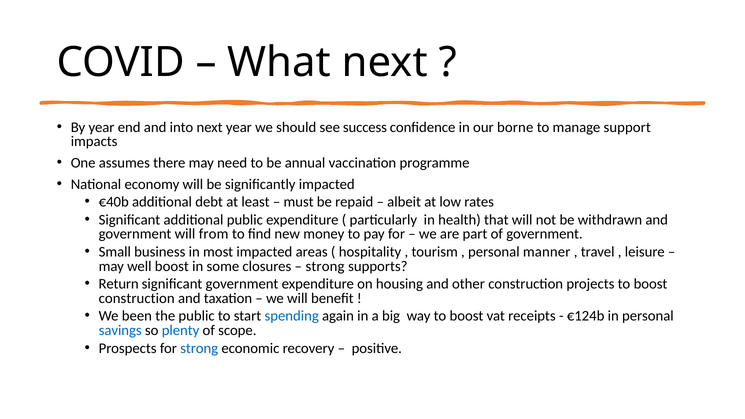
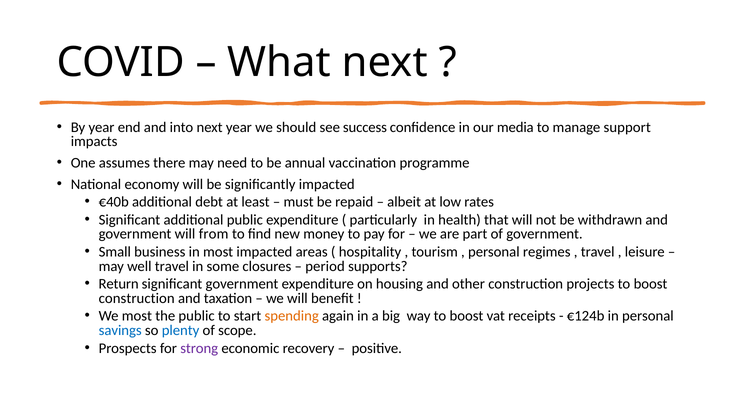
borne: borne -> media
manner: manner -> regimes
well boost: boost -> travel
strong at (325, 266): strong -> period
We been: been -> most
spending colour: blue -> orange
strong at (199, 348) colour: blue -> purple
